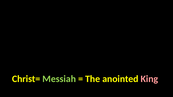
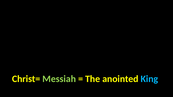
King colour: pink -> light blue
